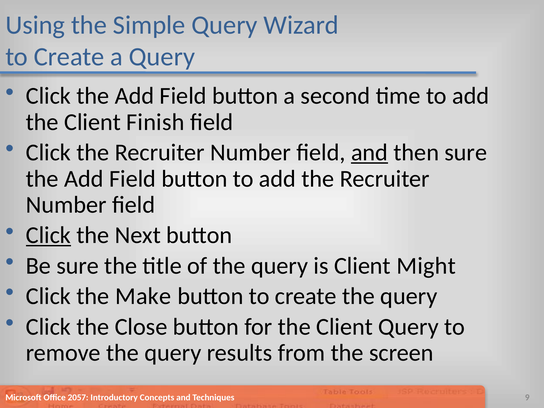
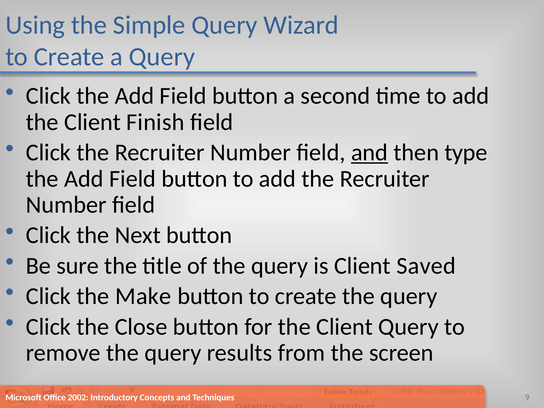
then sure: sure -> type
Click at (48, 235) underline: present -> none
Might: Might -> Saved
2057: 2057 -> 2002
